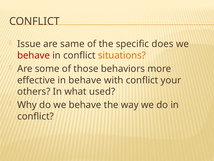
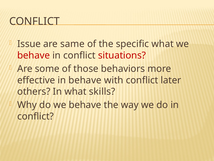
specific does: does -> what
situations colour: orange -> red
your: your -> later
used: used -> skills
